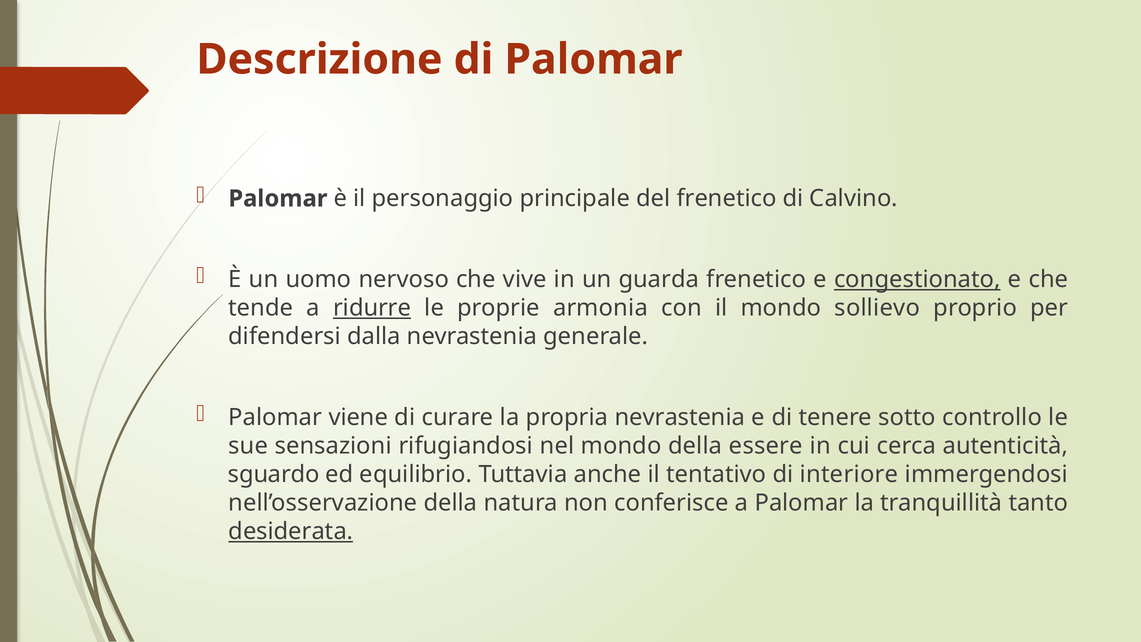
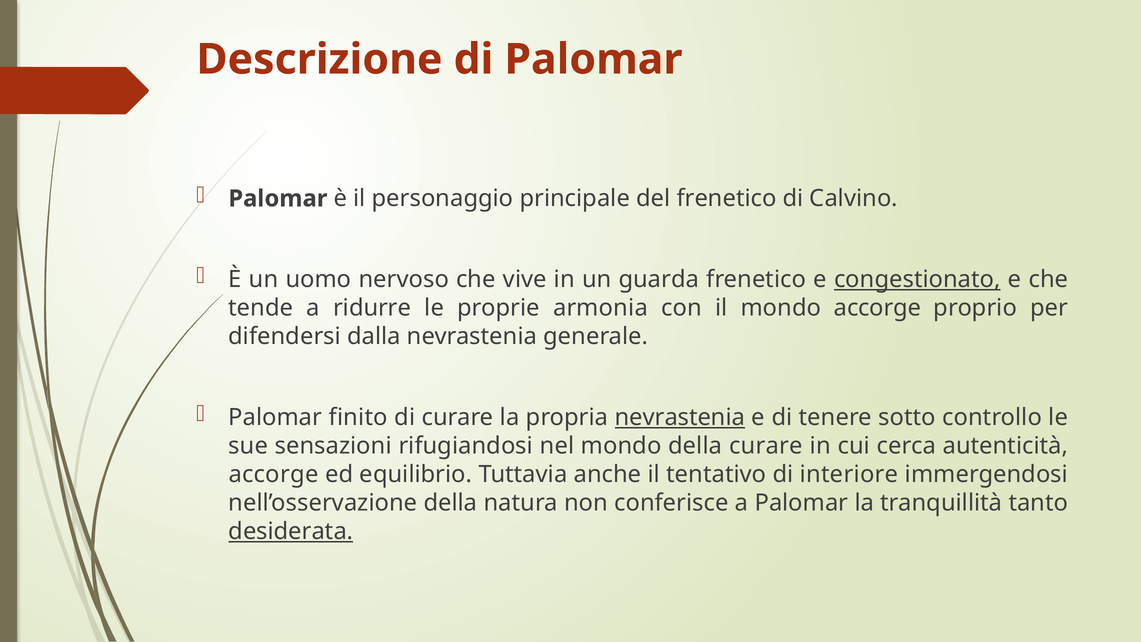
ridurre underline: present -> none
mondo sollievo: sollievo -> accorge
viene: viene -> finito
nevrastenia at (680, 417) underline: none -> present
della essere: essere -> curare
sguardo at (274, 474): sguardo -> accorge
